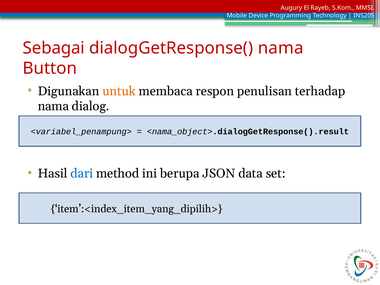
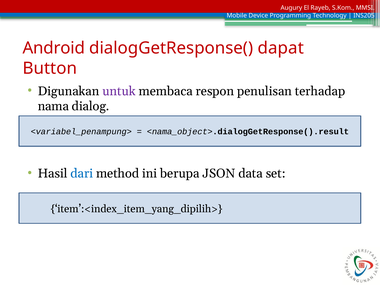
Sebagai: Sebagai -> Android
dialogGetResponse( nama: nama -> dapat
untuk colour: orange -> purple
